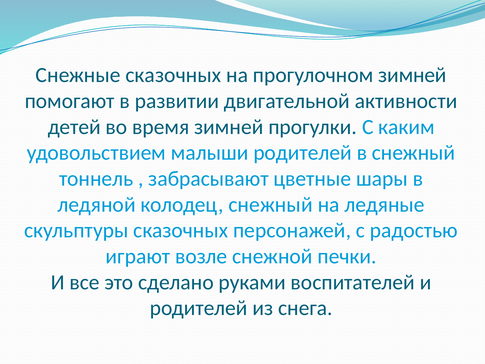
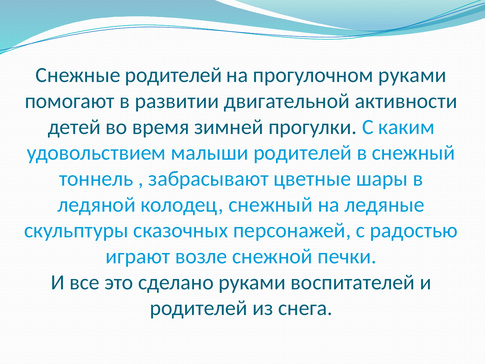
Снежные сказочных: сказочных -> родителей
прогулочном зимней: зимней -> руками
